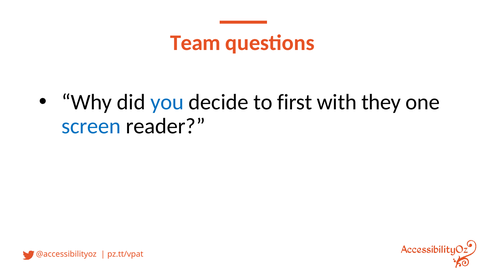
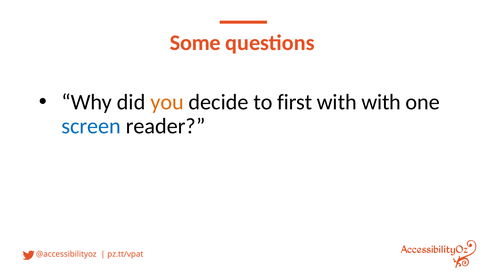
Team: Team -> Some
you colour: blue -> orange
with they: they -> with
